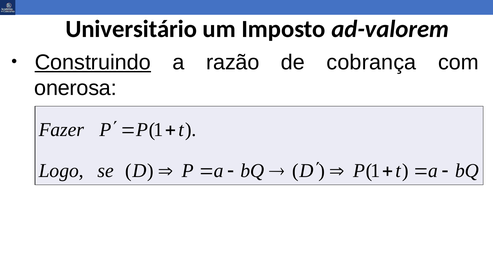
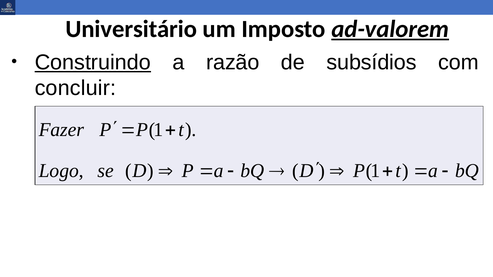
ad-valorem underline: none -> present
cobrança: cobrança -> subsídios
onerosa: onerosa -> concluir
